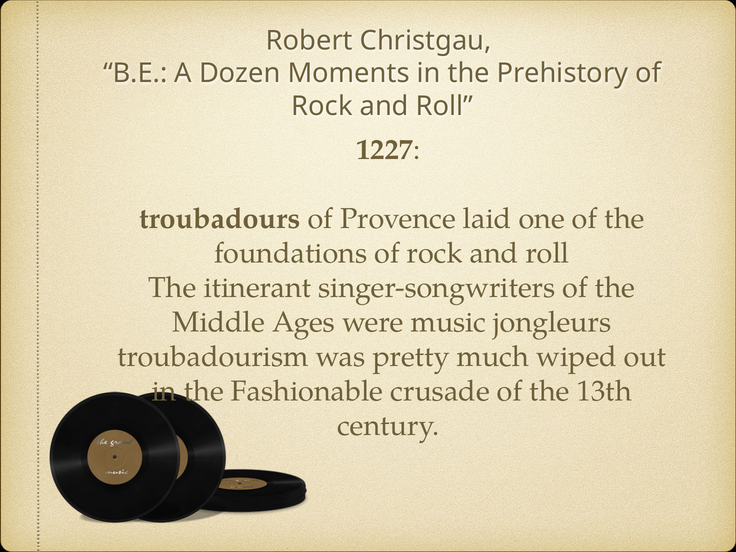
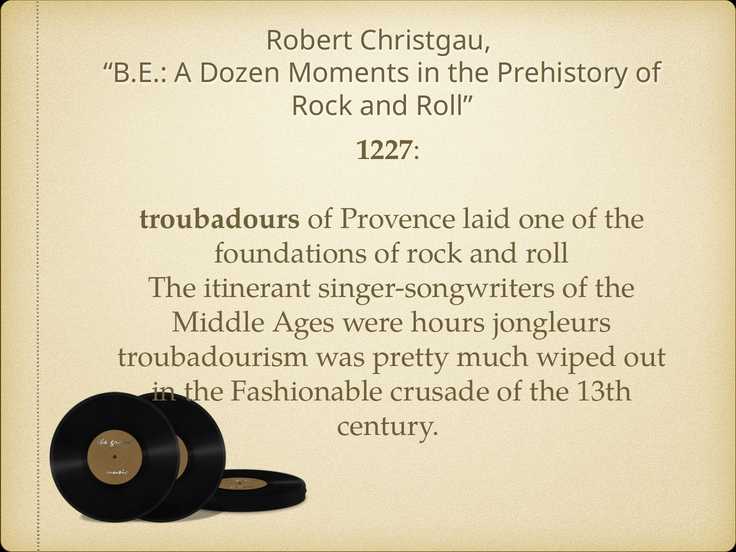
music: music -> hours
